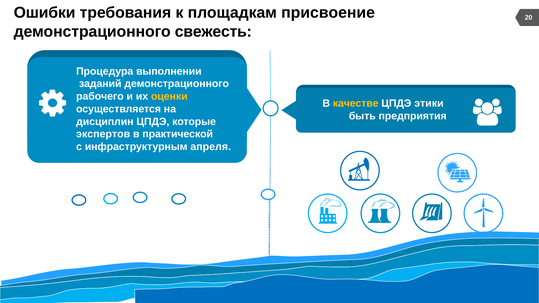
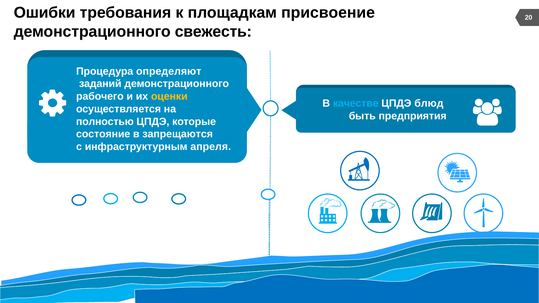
выполнении: выполнении -> определяют
качестве colour: yellow -> light blue
этики: этики -> блюд
дисциплин: дисциплин -> полностью
экспертов: экспертов -> состояние
практической: практической -> запрещаются
